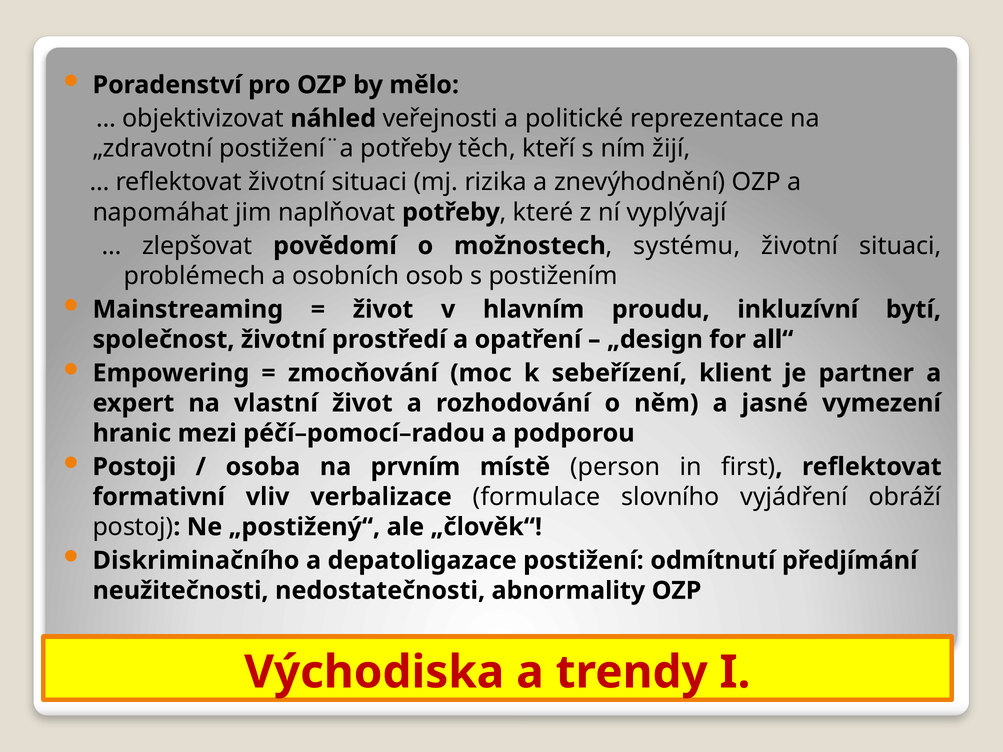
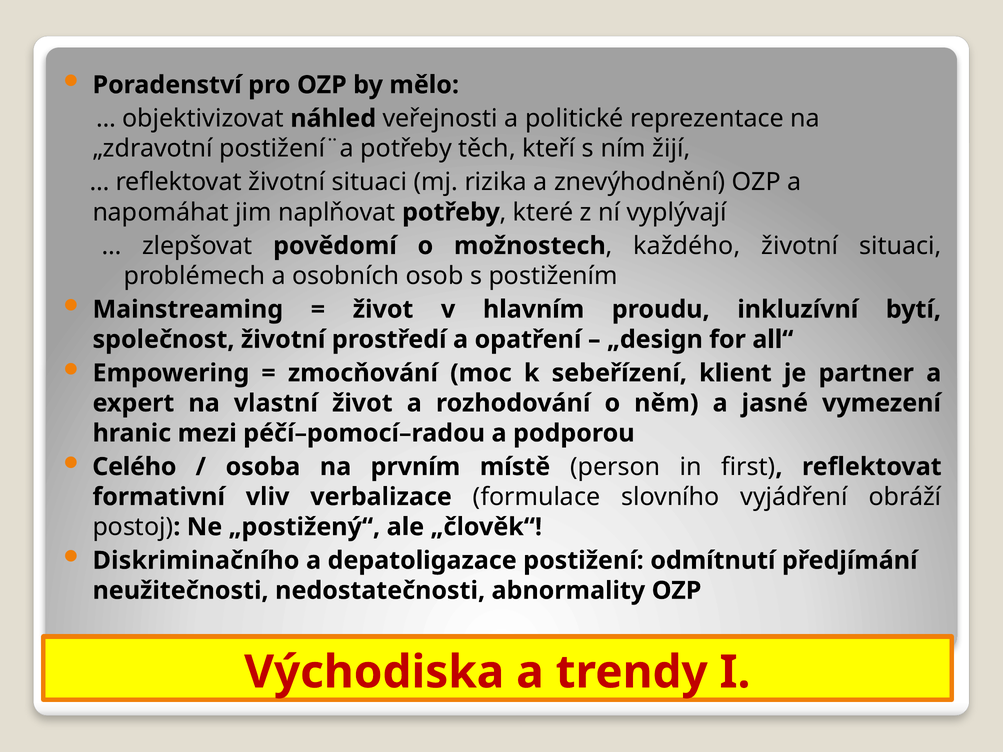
systému: systému -> každého
Postoji: Postoji -> Celého
